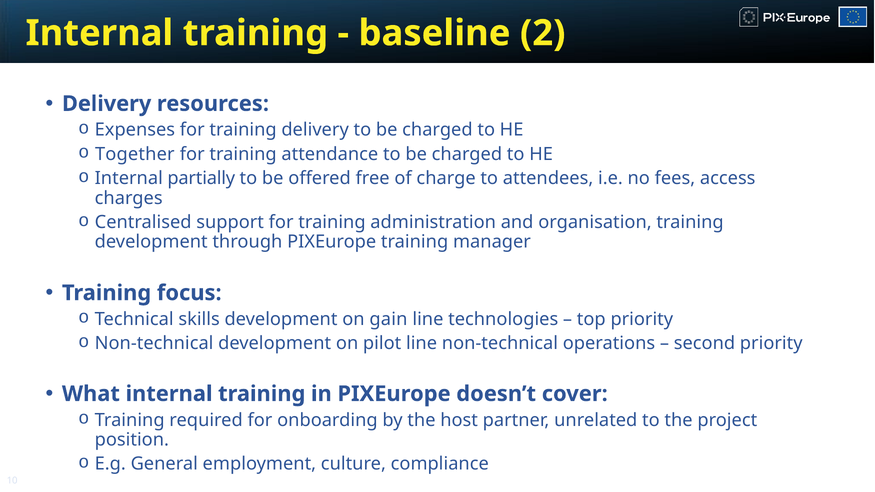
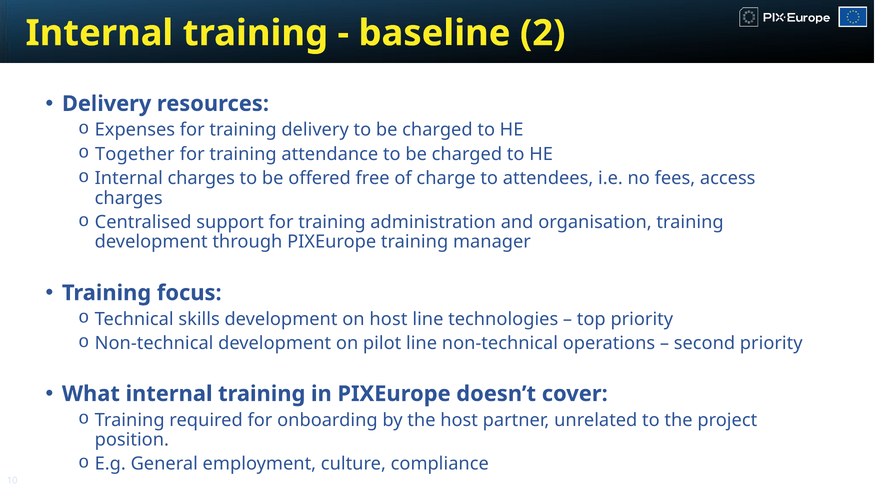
Internal partially: partially -> charges
on gain: gain -> host
